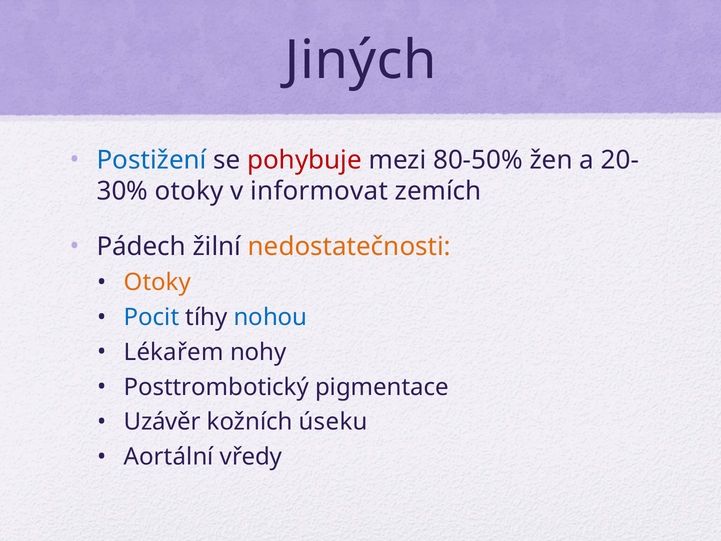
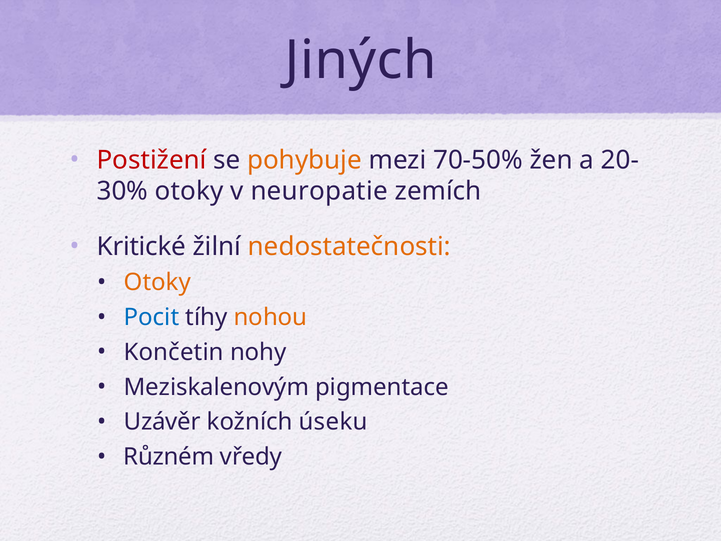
Postižení colour: blue -> red
pohybuje colour: red -> orange
80-50%: 80-50% -> 70-50%
informovat: informovat -> neuropatie
Pádech: Pádech -> Kritické
nohou colour: blue -> orange
Lékařem: Lékařem -> Končetin
Posttrombotický: Posttrombotický -> Meziskalenovým
Aortální: Aortální -> Různém
